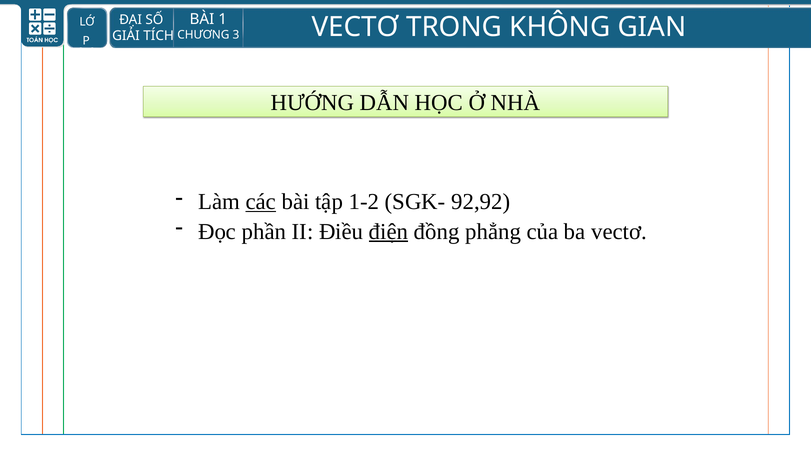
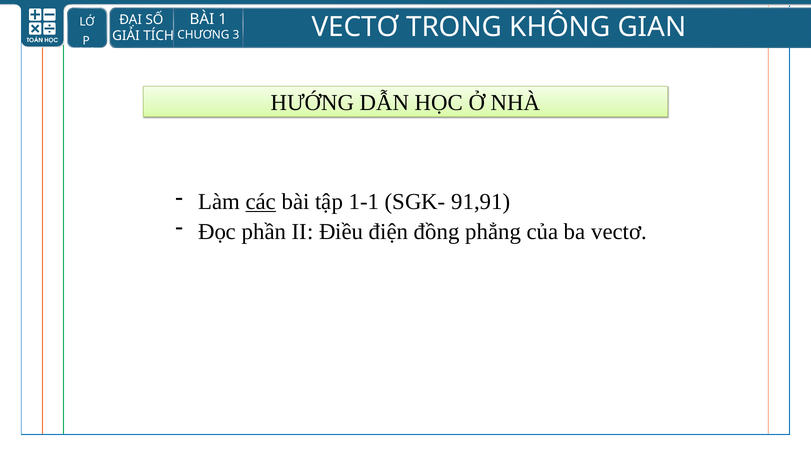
1-2: 1-2 -> 1-1
92,92: 92,92 -> 91,91
điện underline: present -> none
